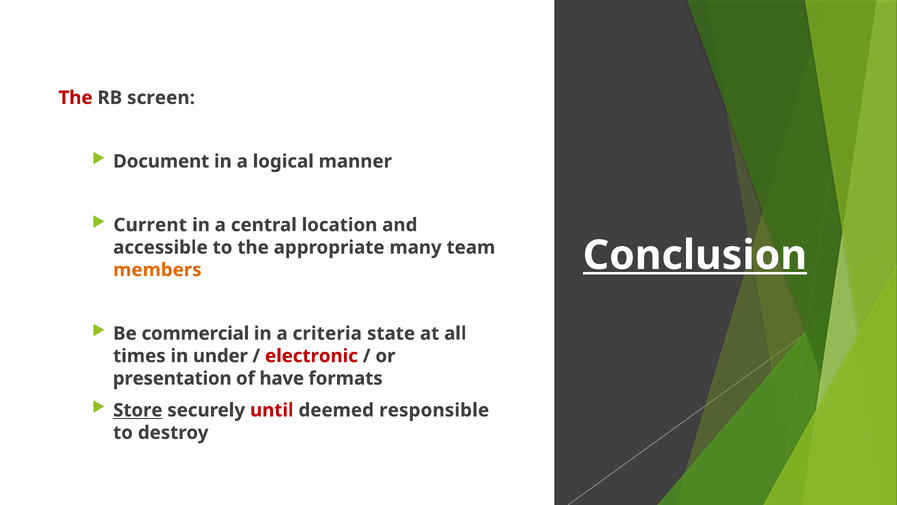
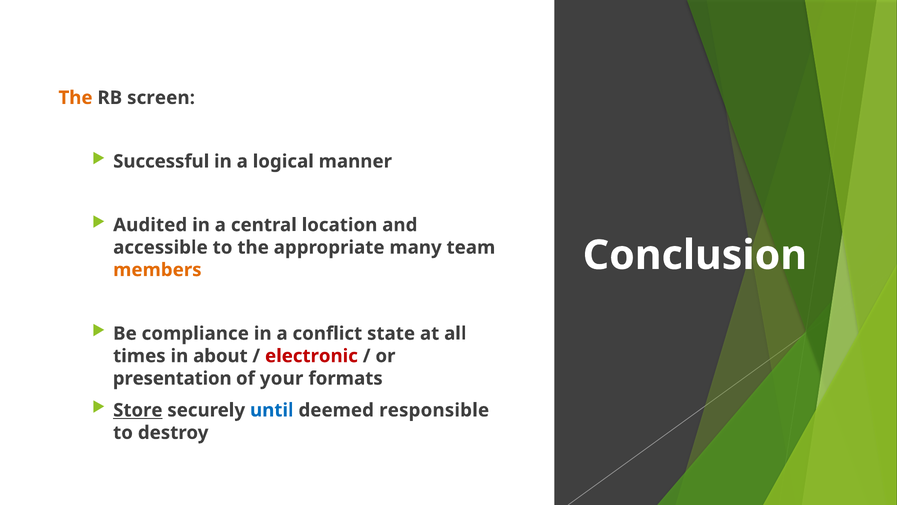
The at (76, 98) colour: red -> orange
Document: Document -> Successful
Current: Current -> Audited
Conclusion underline: present -> none
commercial: commercial -> compliance
criteria: criteria -> conflict
under: under -> about
have: have -> your
until colour: red -> blue
